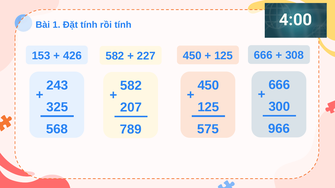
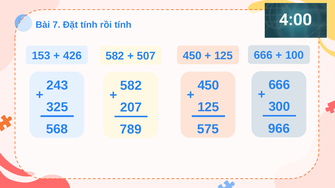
1: 1 -> 7
308: 308 -> 100
227: 227 -> 507
